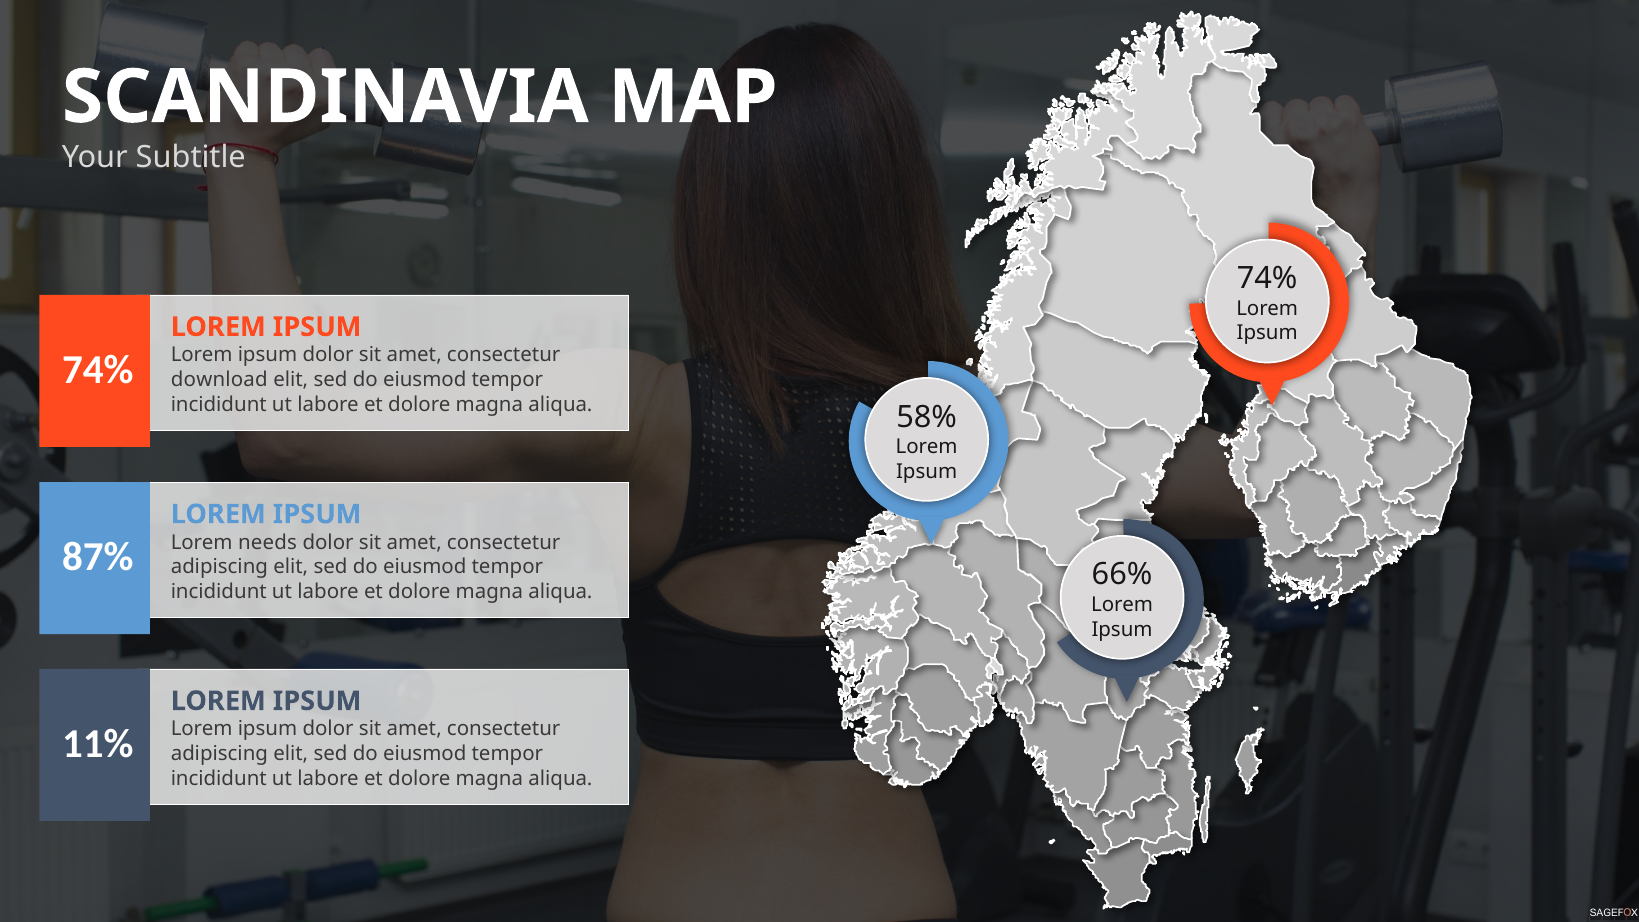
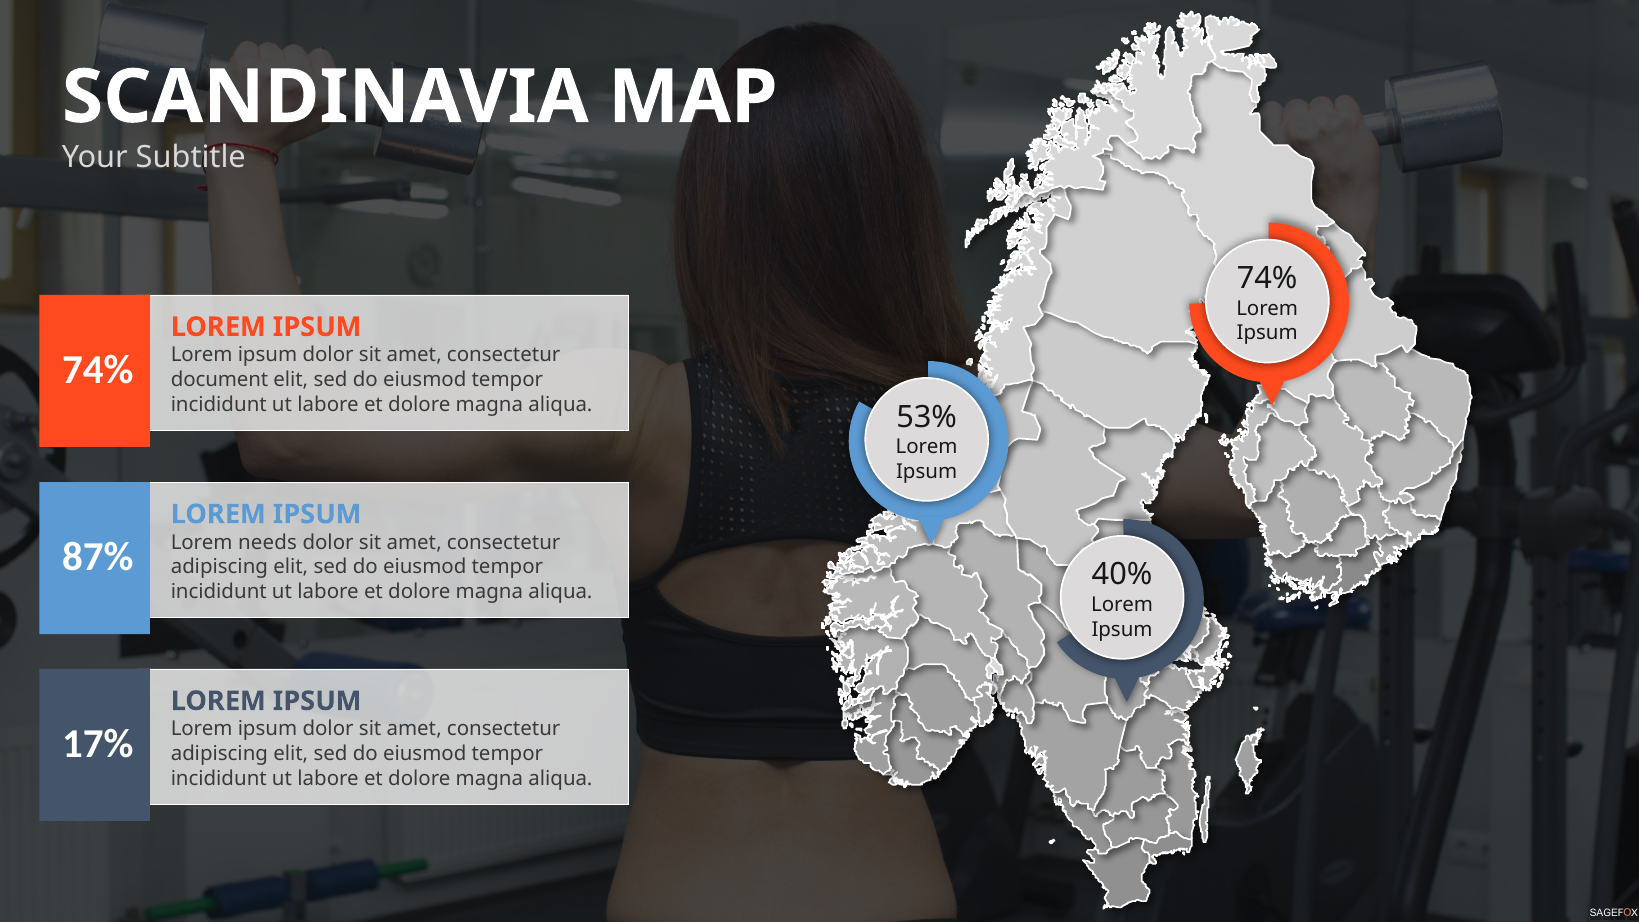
download: download -> document
58%: 58% -> 53%
66%: 66% -> 40%
11%: 11% -> 17%
